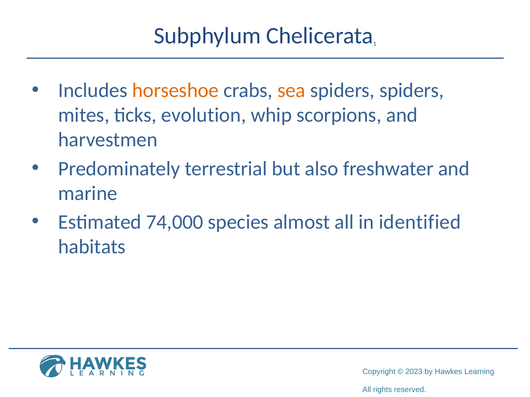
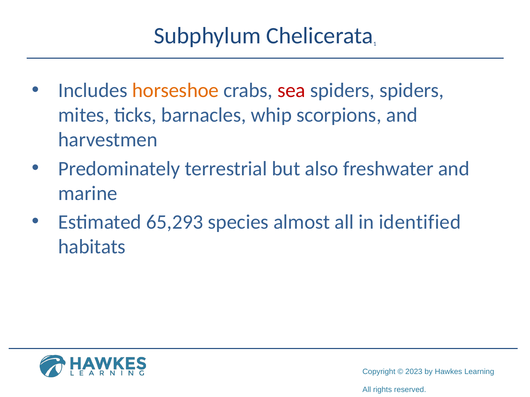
sea colour: orange -> red
evolution: evolution -> barnacles
74,000: 74,000 -> 65,293
